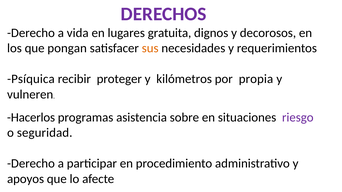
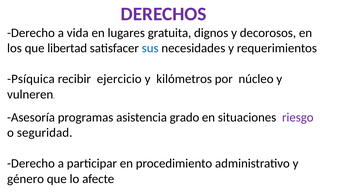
pongan: pongan -> libertad
sus colour: orange -> blue
proteger: proteger -> ejercicio
propia: propia -> núcleo
Hacerlos: Hacerlos -> Asesoría
sobre: sobre -> grado
apoyos: apoyos -> género
